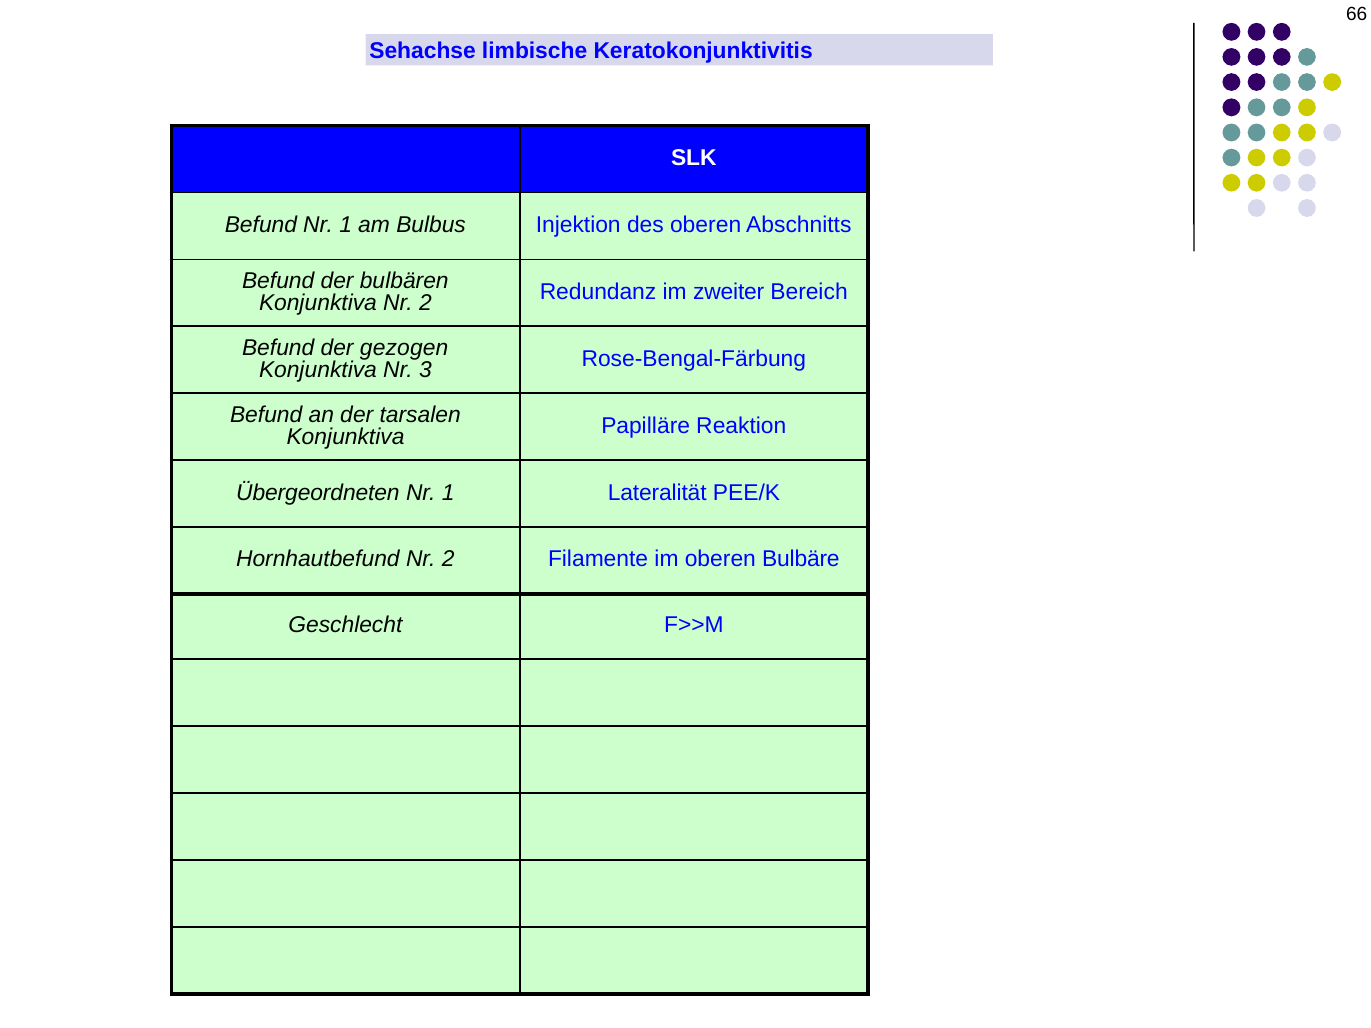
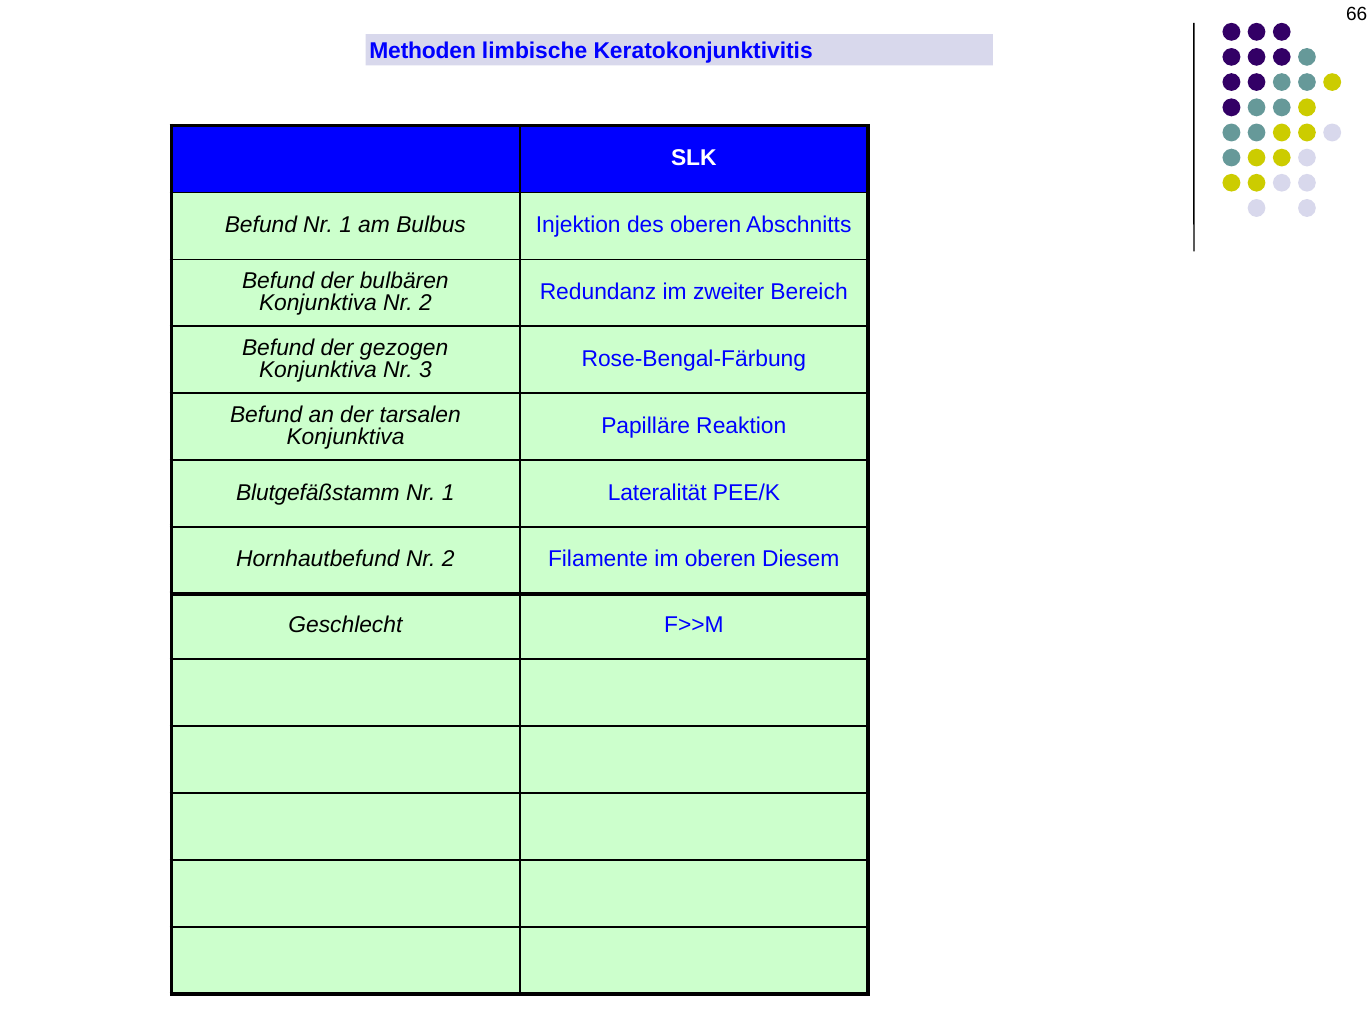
Sehachse: Sehachse -> Methoden
Übergeordneten: Übergeordneten -> Blutgefäßstamm
Bulbäre: Bulbäre -> Diesem
